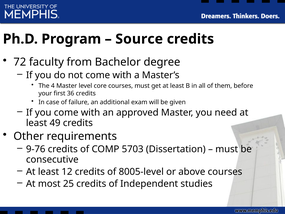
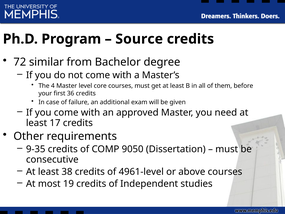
faculty: faculty -> similar
49: 49 -> 17
9-76: 9-76 -> 9-35
5703: 5703 -> 9050
12: 12 -> 38
8005-level: 8005-level -> 4961-level
25: 25 -> 19
